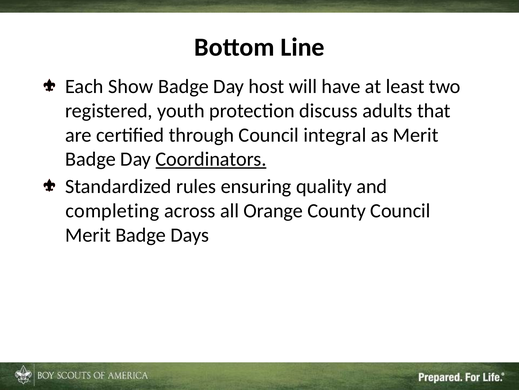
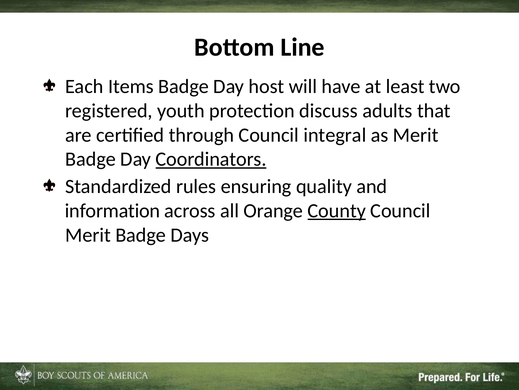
Show: Show -> Items
completing: completing -> information
County underline: none -> present
